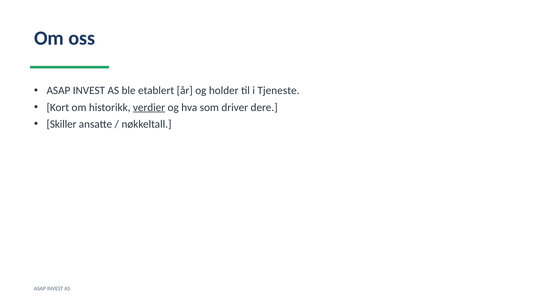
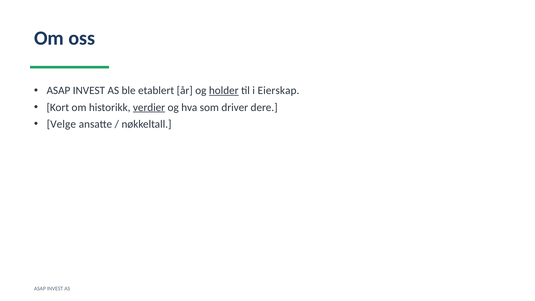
holder underline: none -> present
Tjeneste: Tjeneste -> Eierskap
Skiller: Skiller -> Velge
